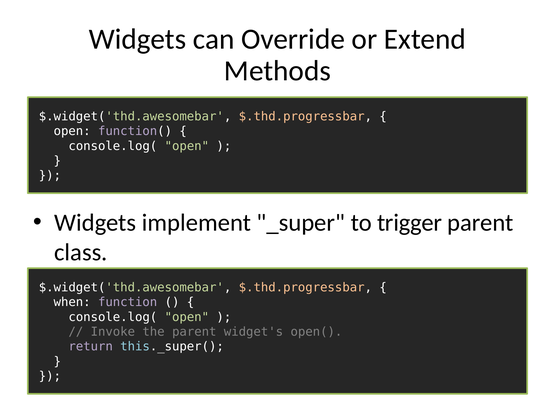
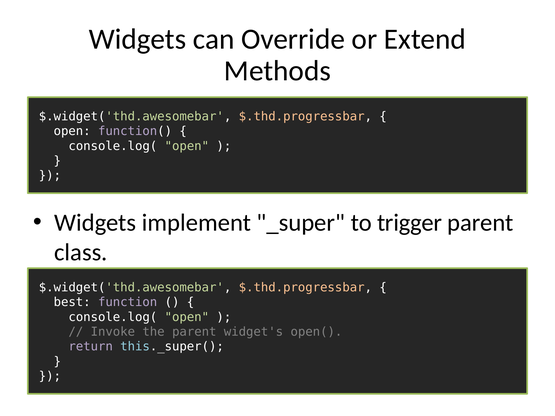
when: when -> best
